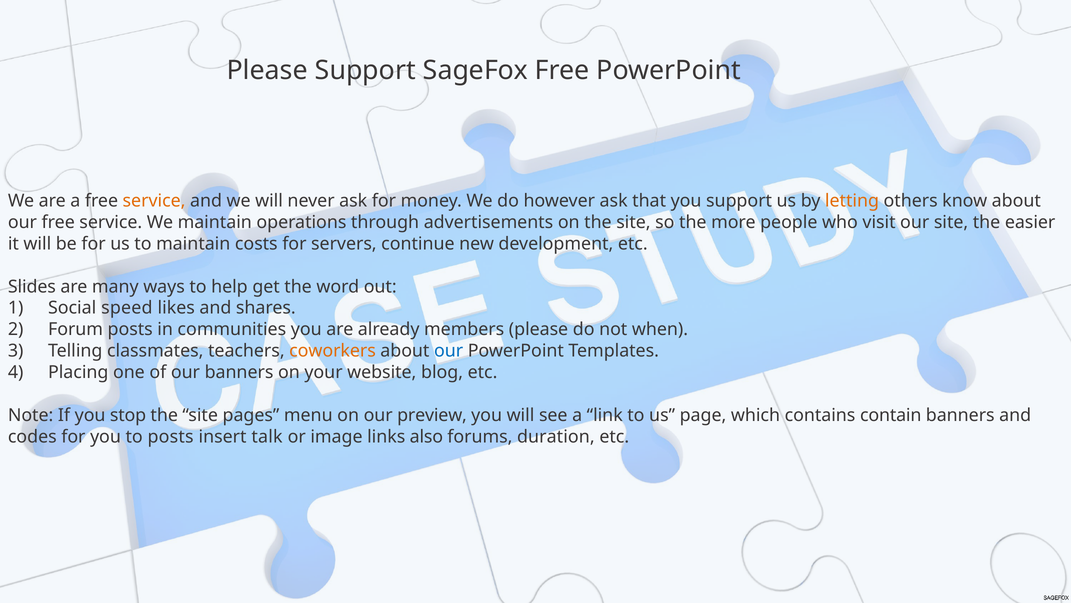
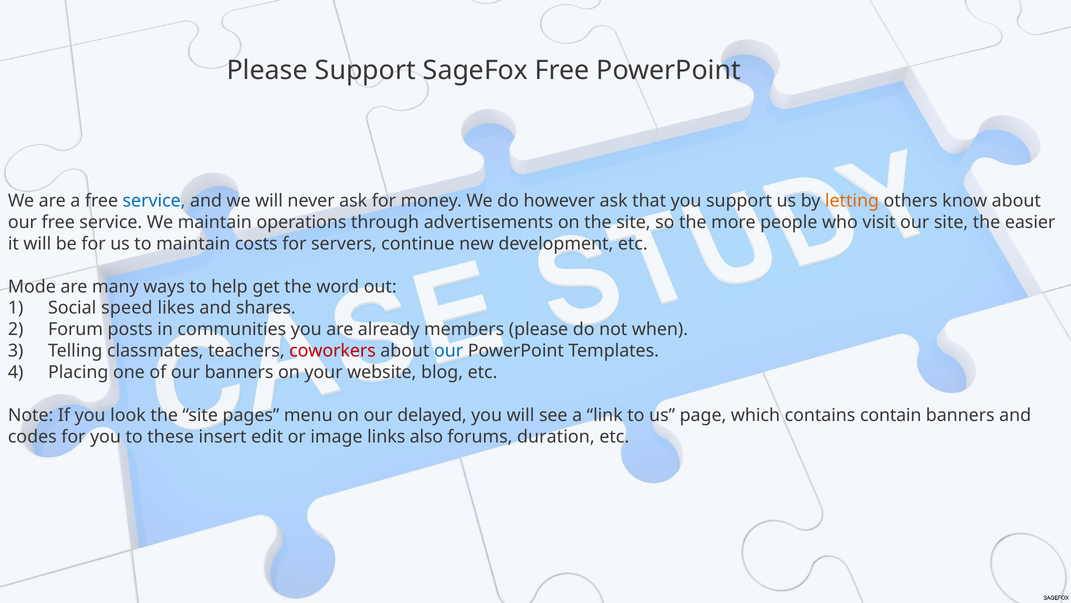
service at (154, 201) colour: orange -> blue
Slides: Slides -> Mode
coworkers colour: orange -> red
stop: stop -> look
preview: preview -> delayed
to posts: posts -> these
talk: talk -> edit
